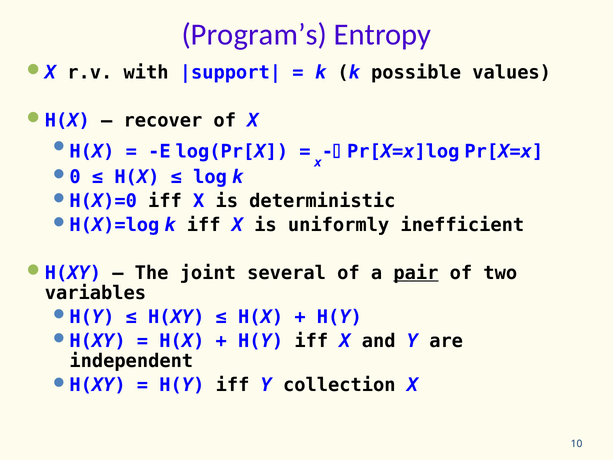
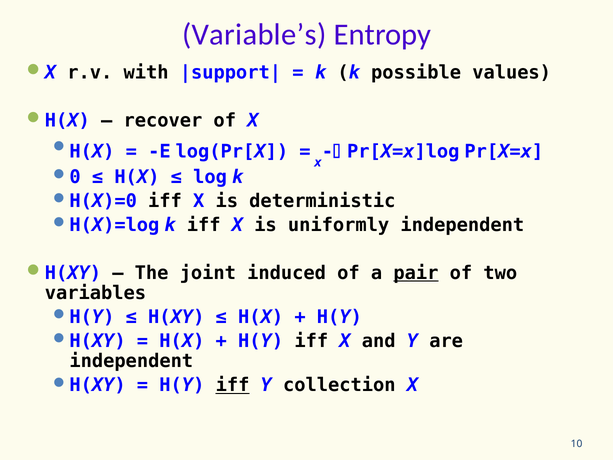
Program’s: Program’s -> Variable’s
uniformly inefficient: inefficient -> independent
several: several -> induced
iff at (233, 385) underline: none -> present
